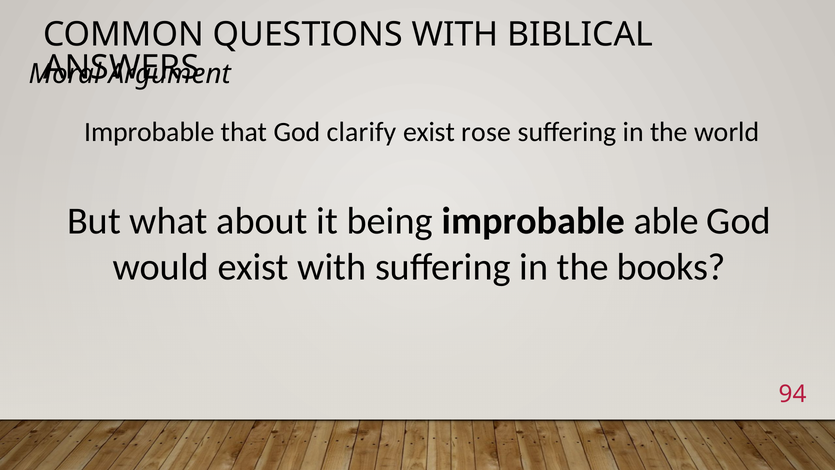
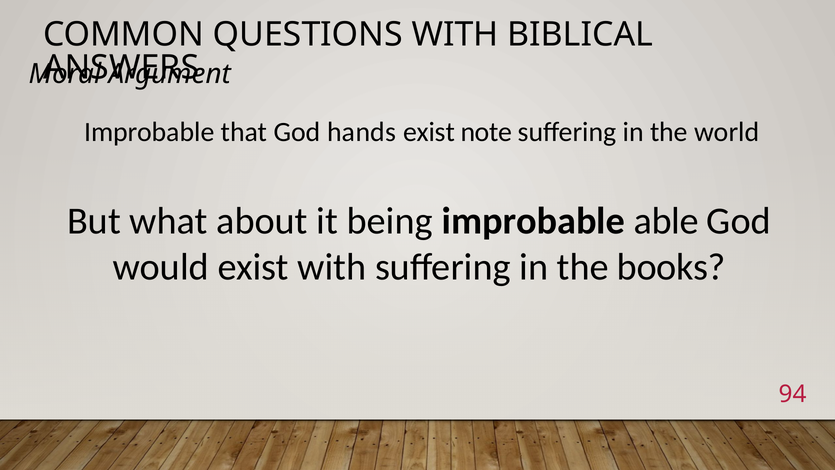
clarify: clarify -> hands
rose: rose -> note
